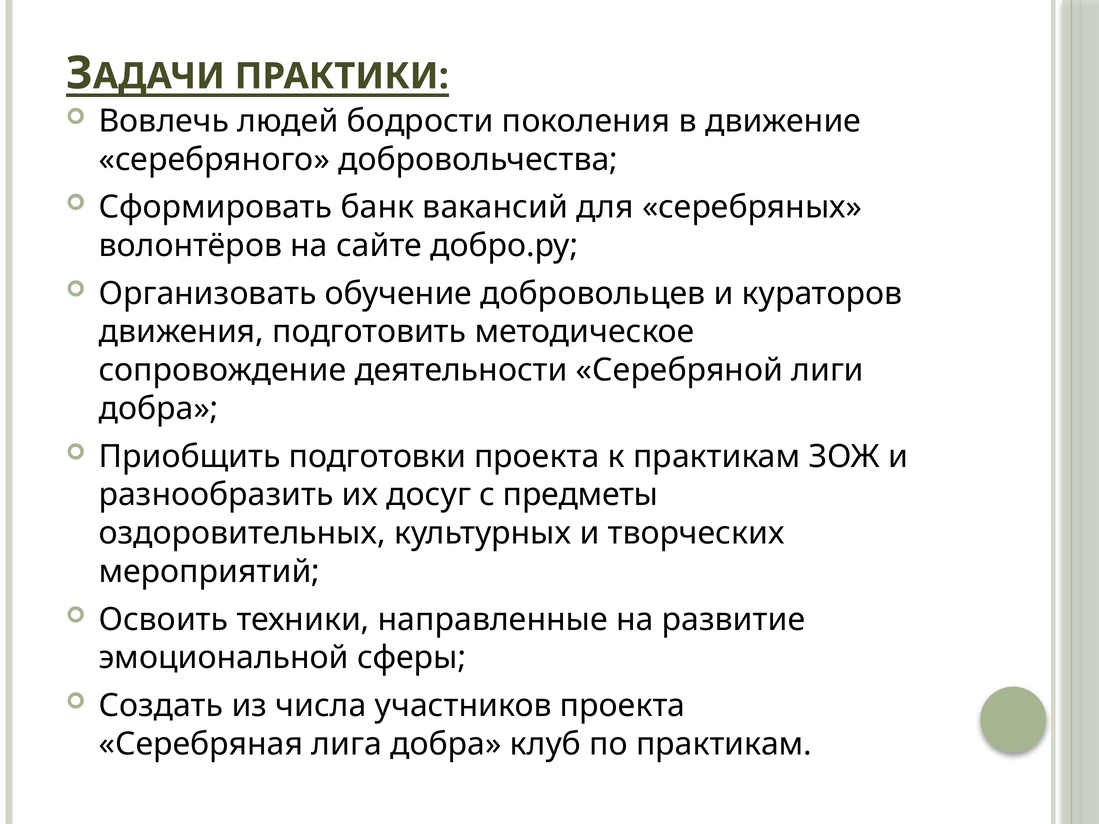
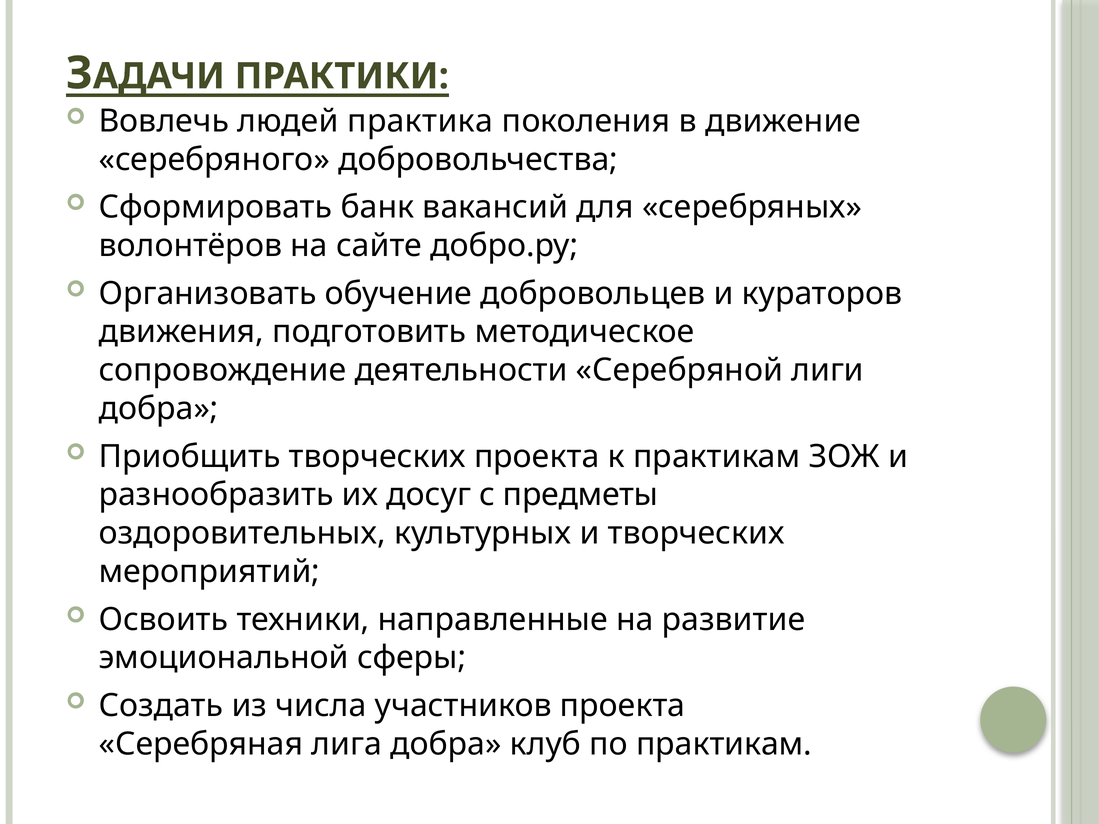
бодрости: бодрости -> практика
Приобщить подготовки: подготовки -> творческих
